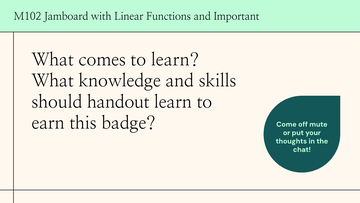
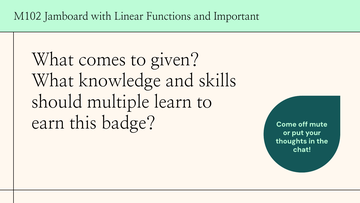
to learn: learn -> given
handout: handout -> multiple
